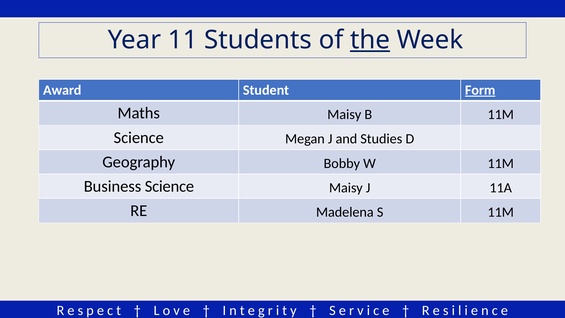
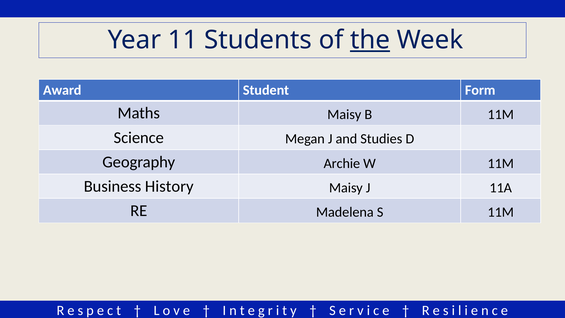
Form underline: present -> none
Bobby: Bobby -> Archie
Business Science: Science -> History
